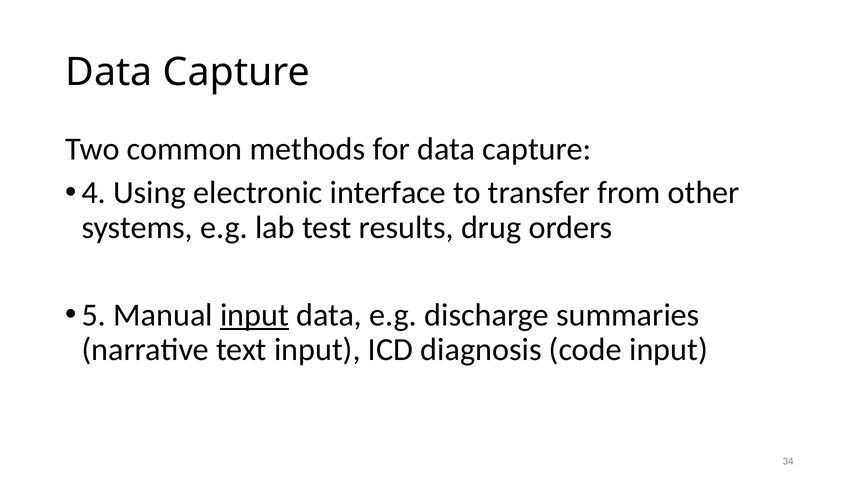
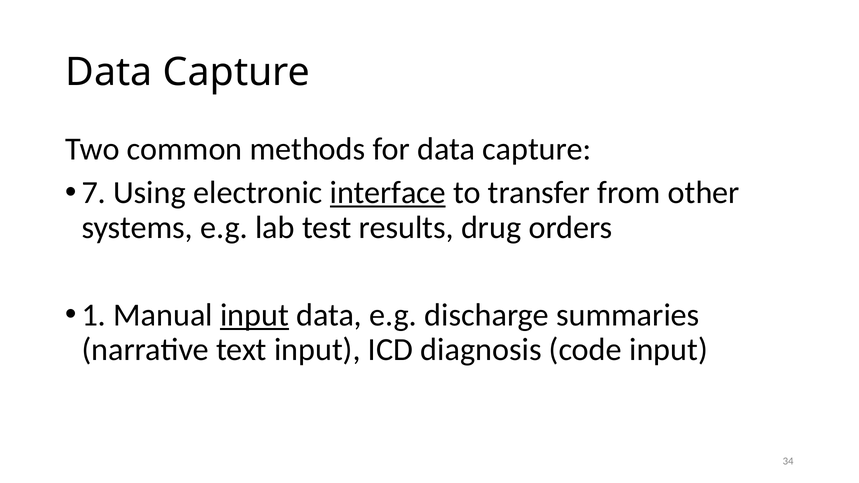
4: 4 -> 7
interface underline: none -> present
5: 5 -> 1
